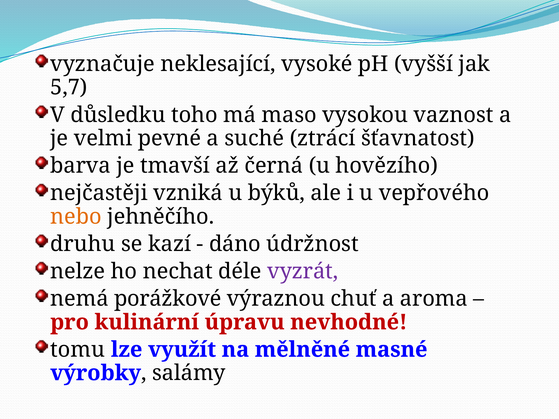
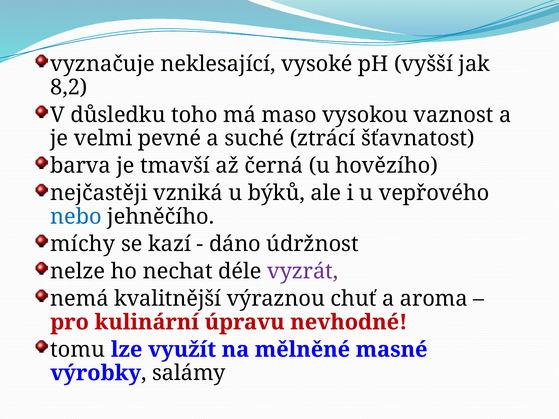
5,7: 5,7 -> 8,2
nebo colour: orange -> blue
druhu: druhu -> míchy
porážkové: porážkové -> kvalitnější
